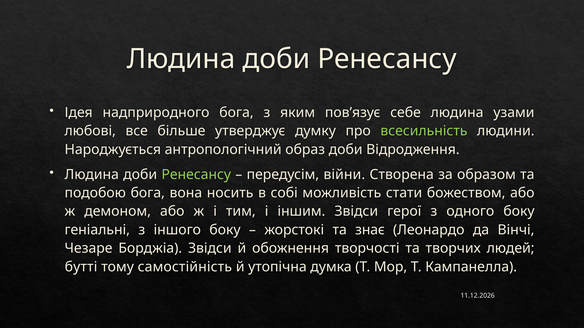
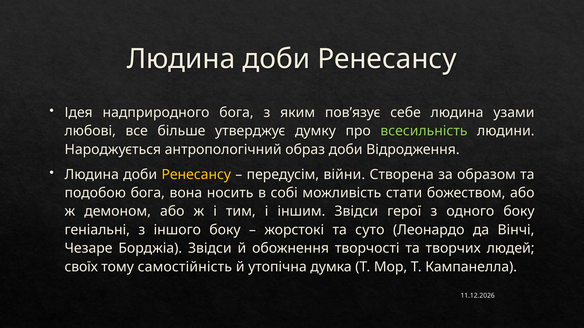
Ренесансу at (196, 175) colour: light green -> yellow
знає: знає -> суто
бутті: бутті -> своїх
